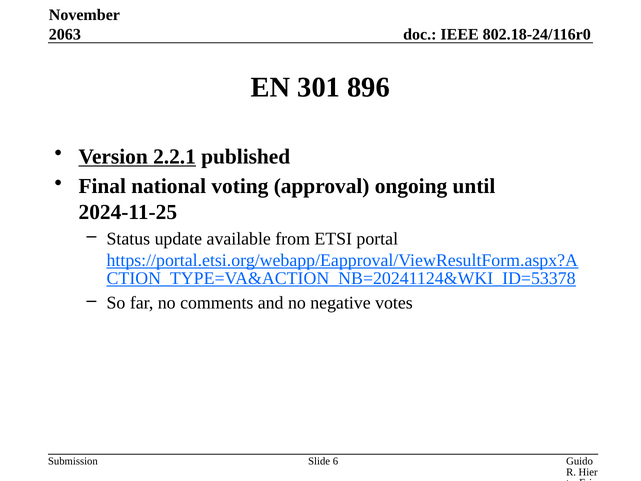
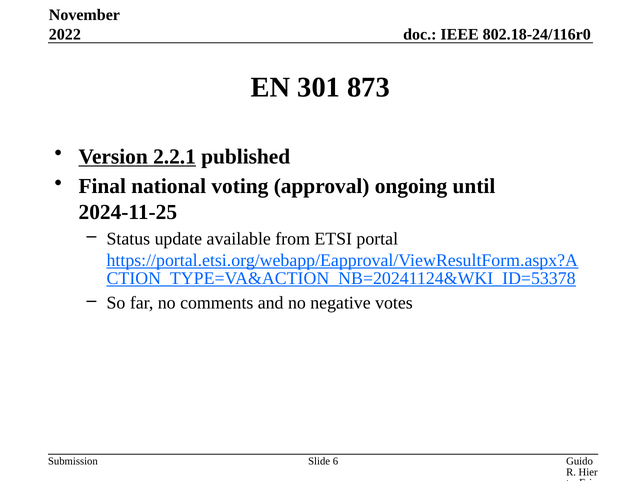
2063: 2063 -> 2022
896: 896 -> 873
